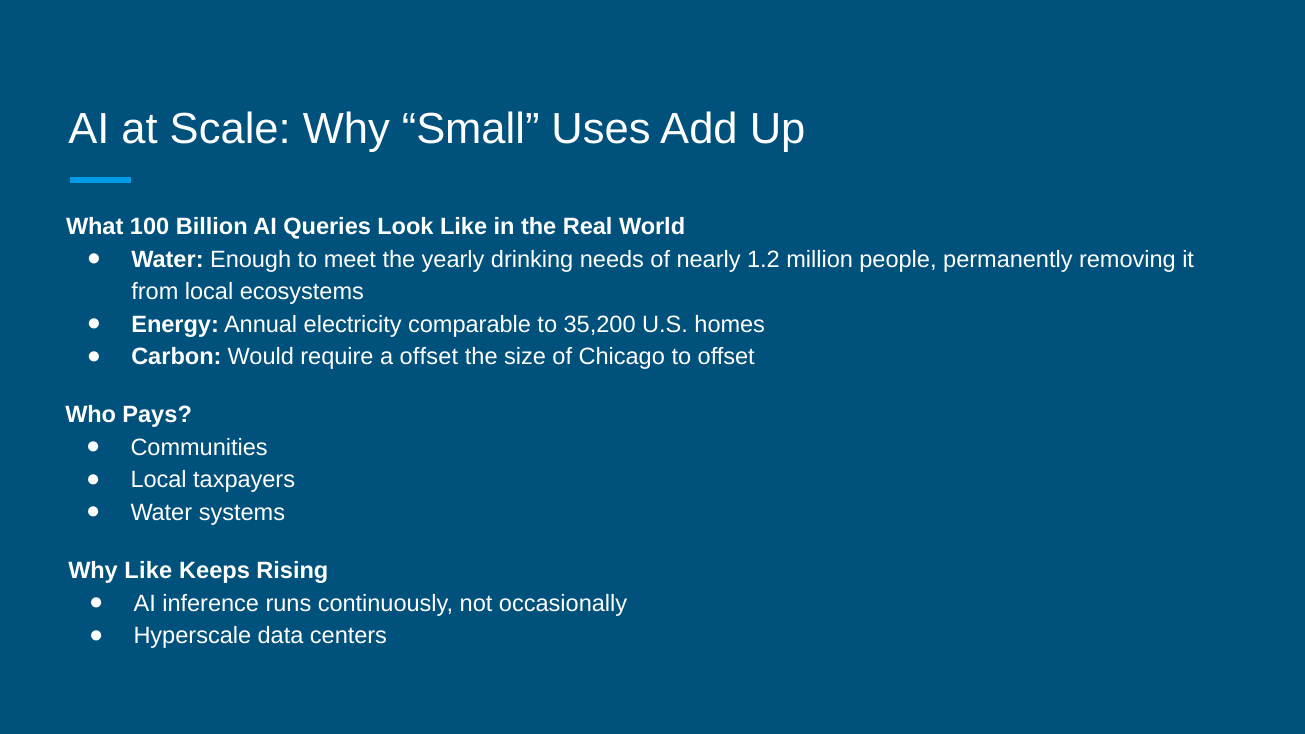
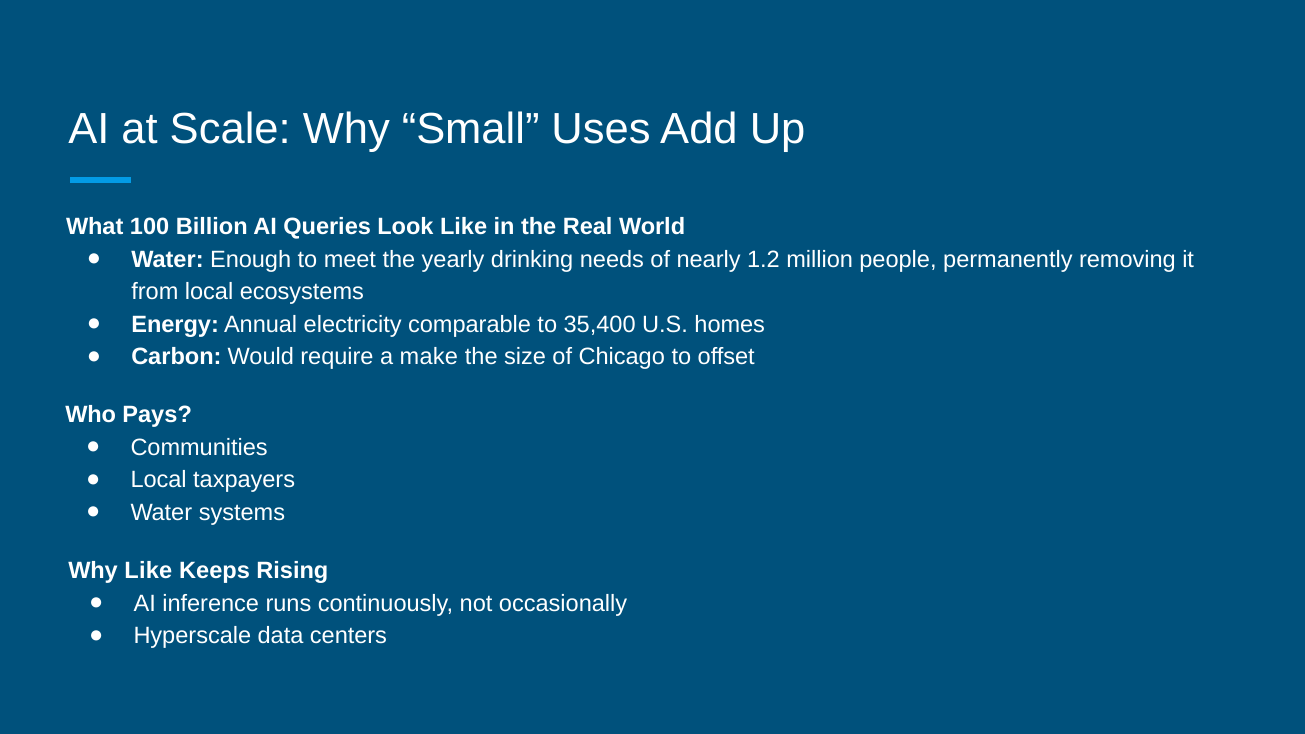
35,200: 35,200 -> 35,400
a offset: offset -> make
